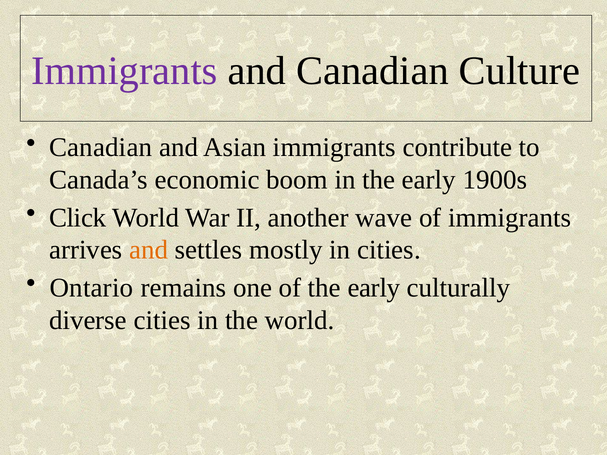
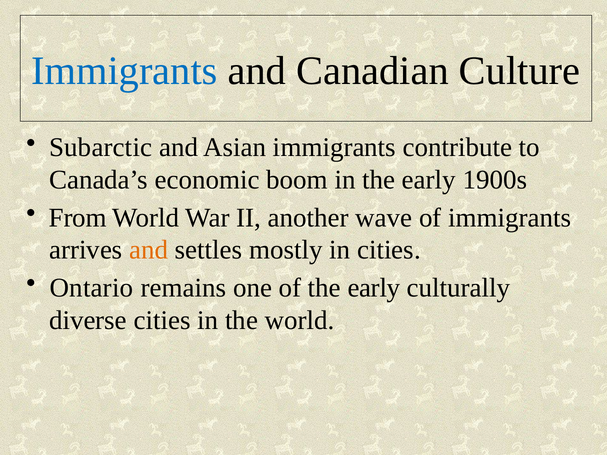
Immigrants at (124, 71) colour: purple -> blue
Canadian at (101, 148): Canadian -> Subarctic
Click: Click -> From
